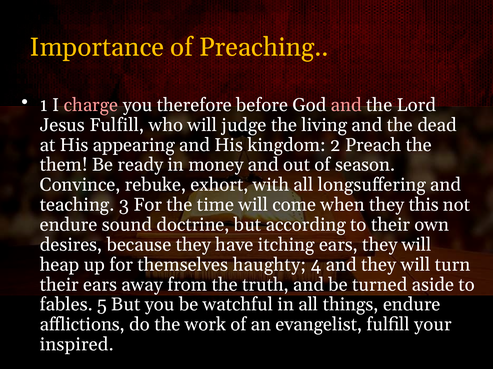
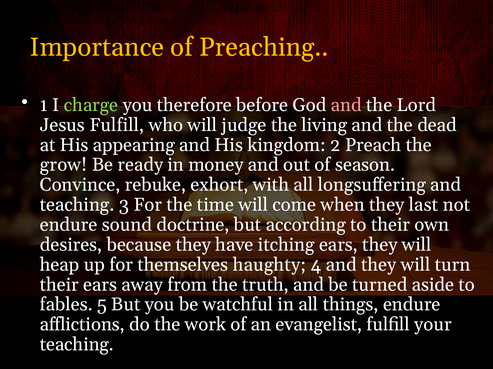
charge colour: pink -> light green
them: them -> grow
this: this -> last
inspired at (77, 345): inspired -> teaching
